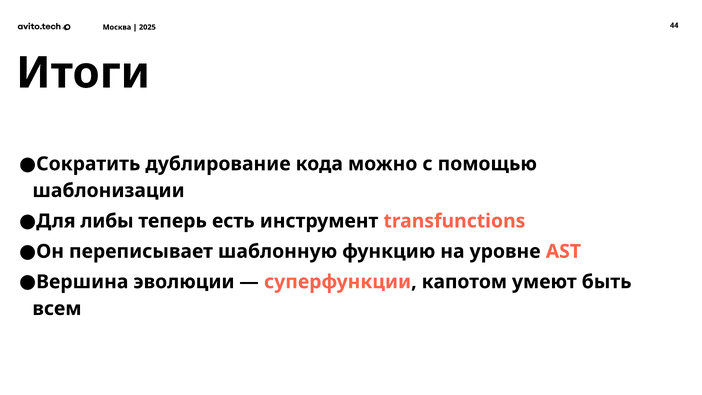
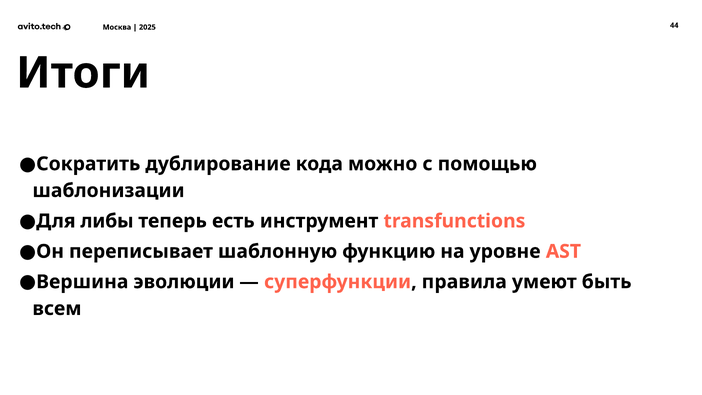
капотом: капотом -> правила
